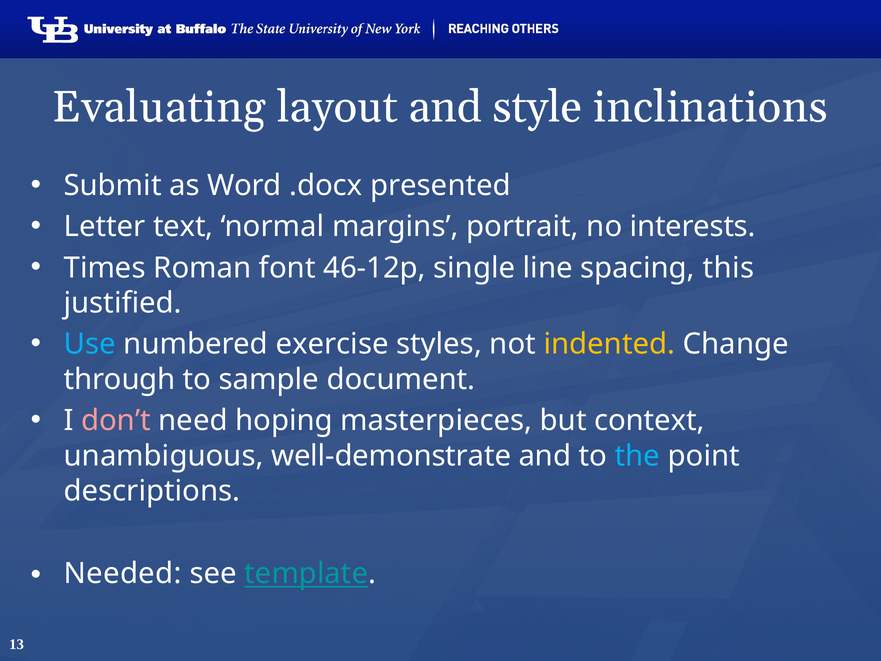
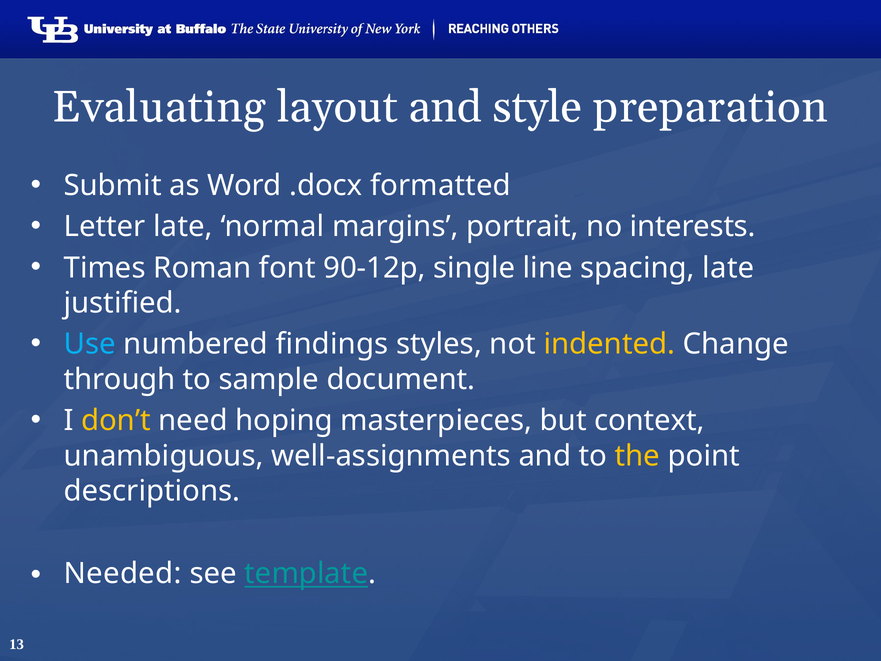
inclinations: inclinations -> preparation
presented: presented -> formatted
Letter text: text -> late
46-12p: 46-12p -> 90-12p
spacing this: this -> late
exercise: exercise -> findings
don’t colour: pink -> yellow
well-demonstrate: well-demonstrate -> well-assignments
the colour: light blue -> yellow
